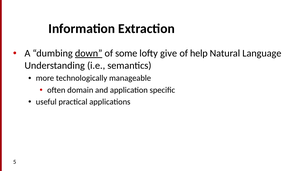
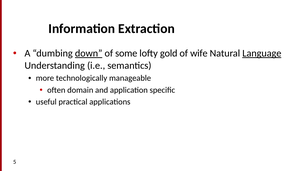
give: give -> gold
help: help -> wife
Language underline: none -> present
